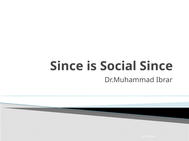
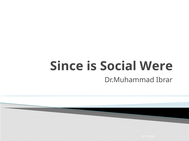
Social Since: Since -> Were
